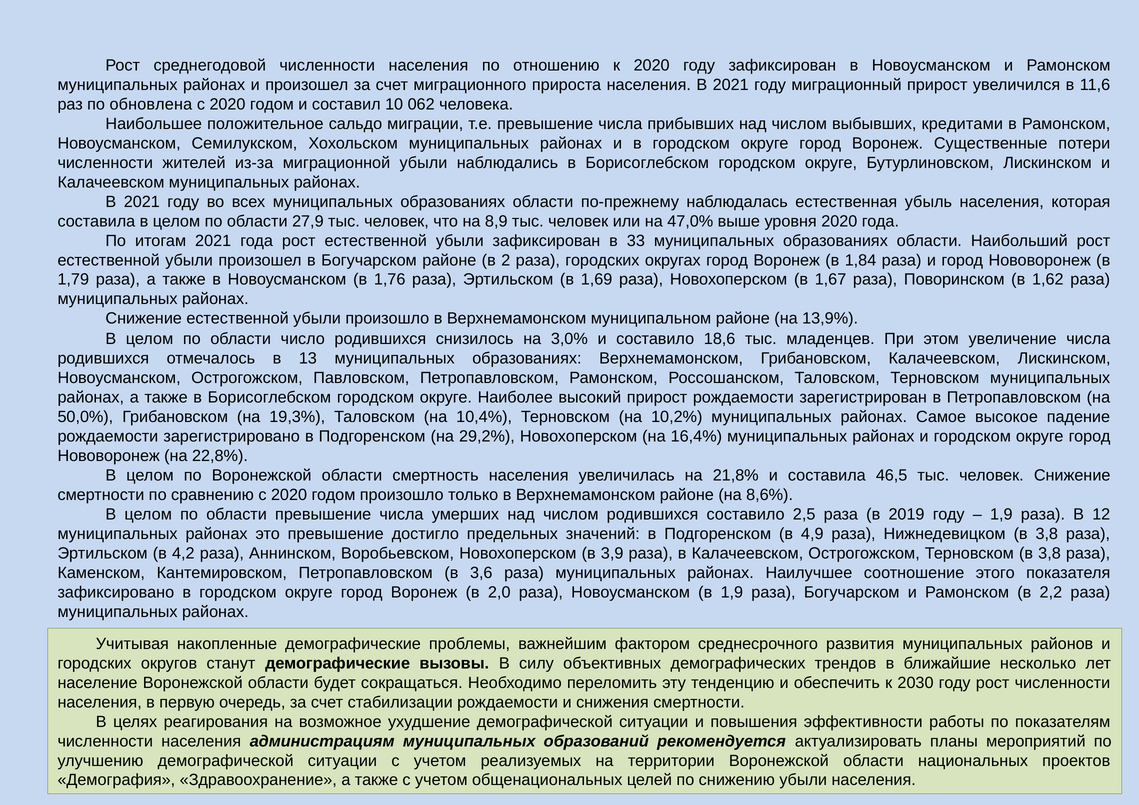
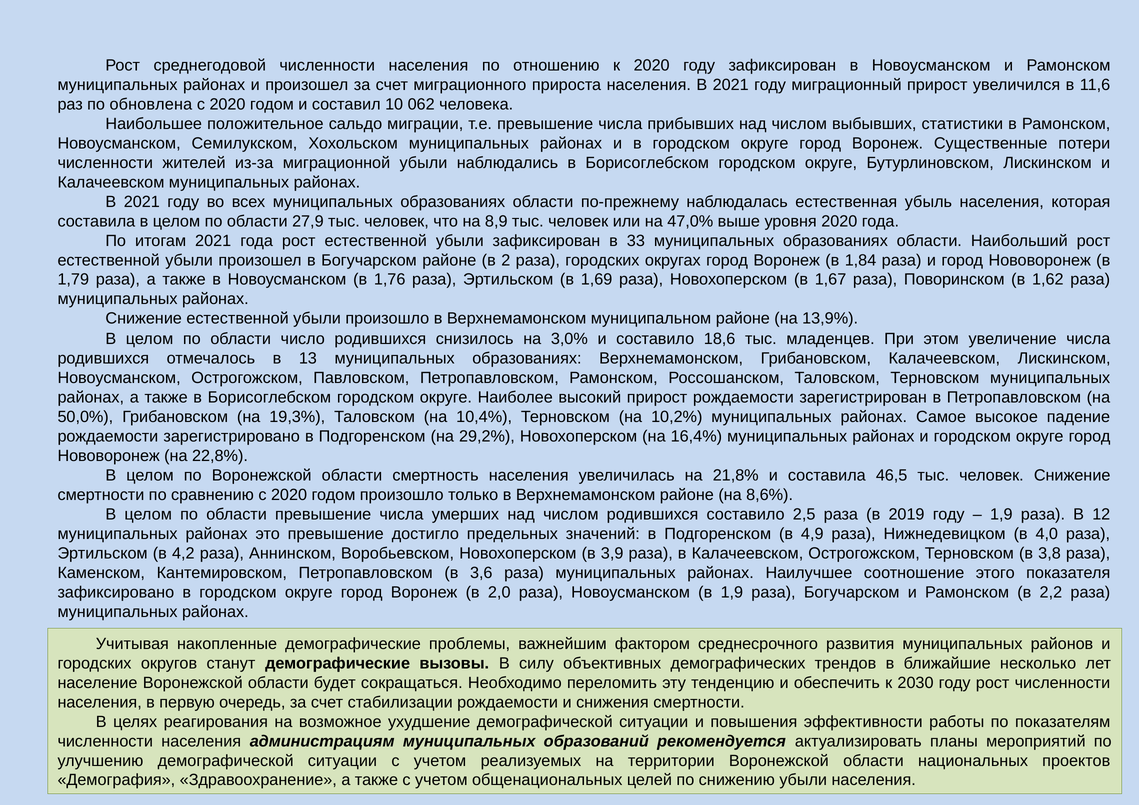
кредитами: кредитами -> статистики
Нижнедевицком в 3,8: 3,8 -> 4,0
